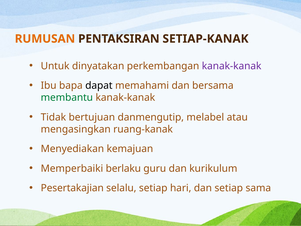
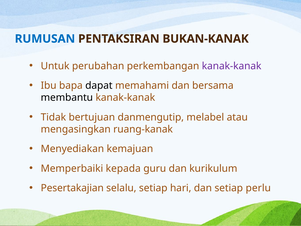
RUMUSAN colour: orange -> blue
SETIAP-KANAK: SETIAP-KANAK -> BUKAN-KANAK
dinyatakan: dinyatakan -> perubahan
membantu colour: green -> black
berlaku: berlaku -> kepada
sama: sama -> perlu
